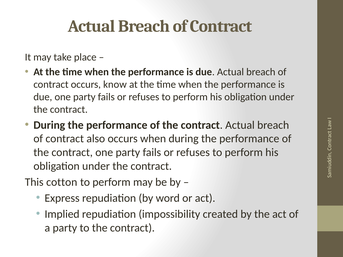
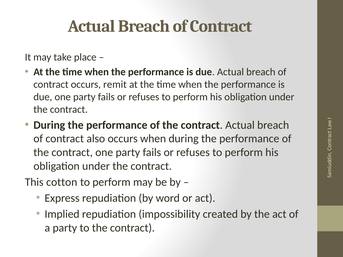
know: know -> remit
